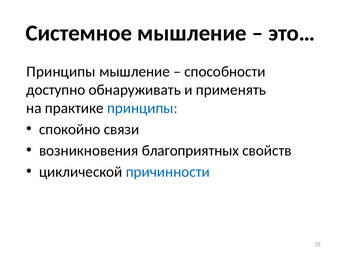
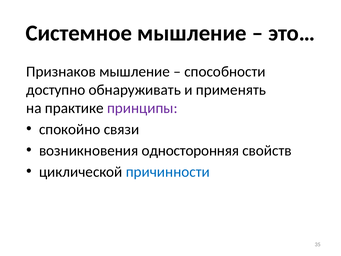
Принципы at (61, 72): Принципы -> Признаков
принципы at (142, 108) colour: blue -> purple
благоприятных: благоприятных -> односторонняя
